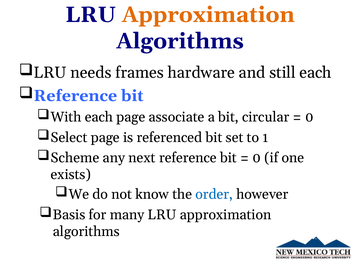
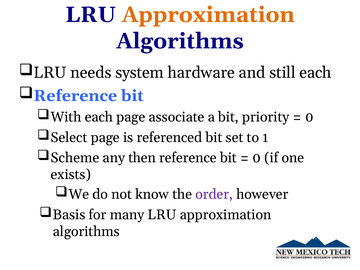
frames: frames -> system
circular: circular -> priority
next: next -> then
order colour: blue -> purple
